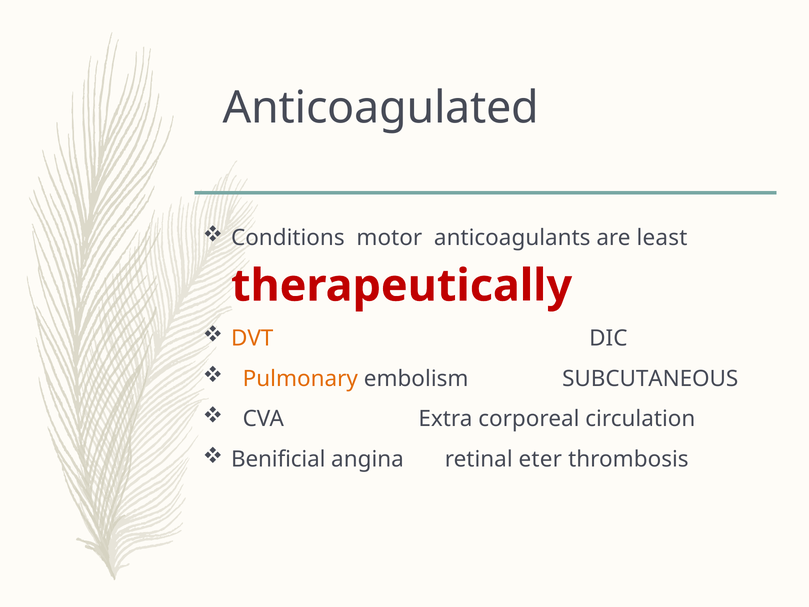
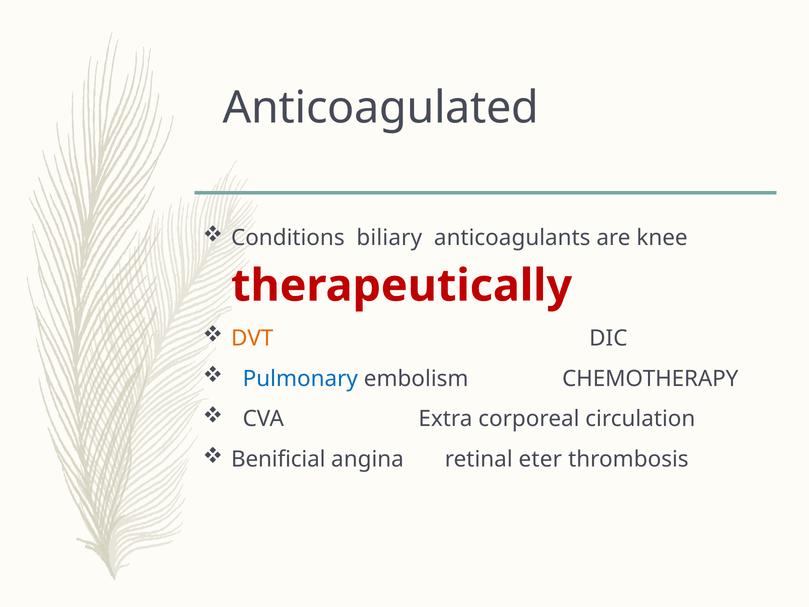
motor: motor -> biliary
least: least -> knee
Pulmonary colour: orange -> blue
SUBCUTANEOUS: SUBCUTANEOUS -> CHEMOTHERAPY
